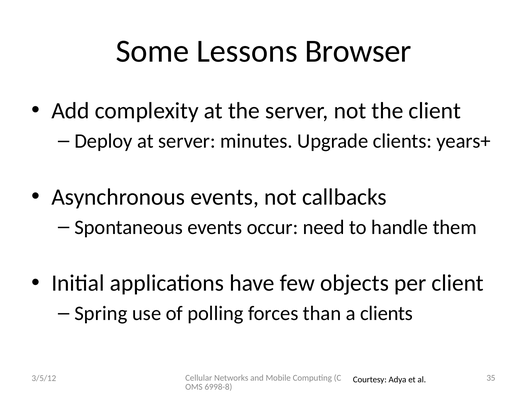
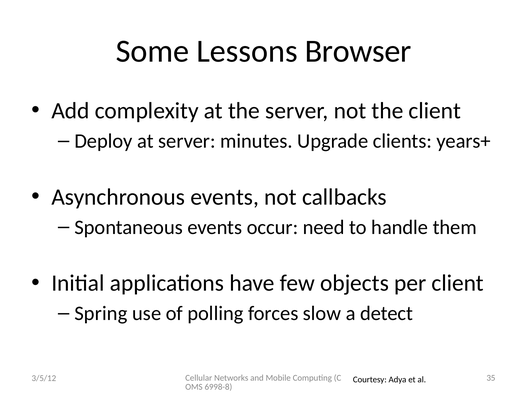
than: than -> slow
a clients: clients -> detect
